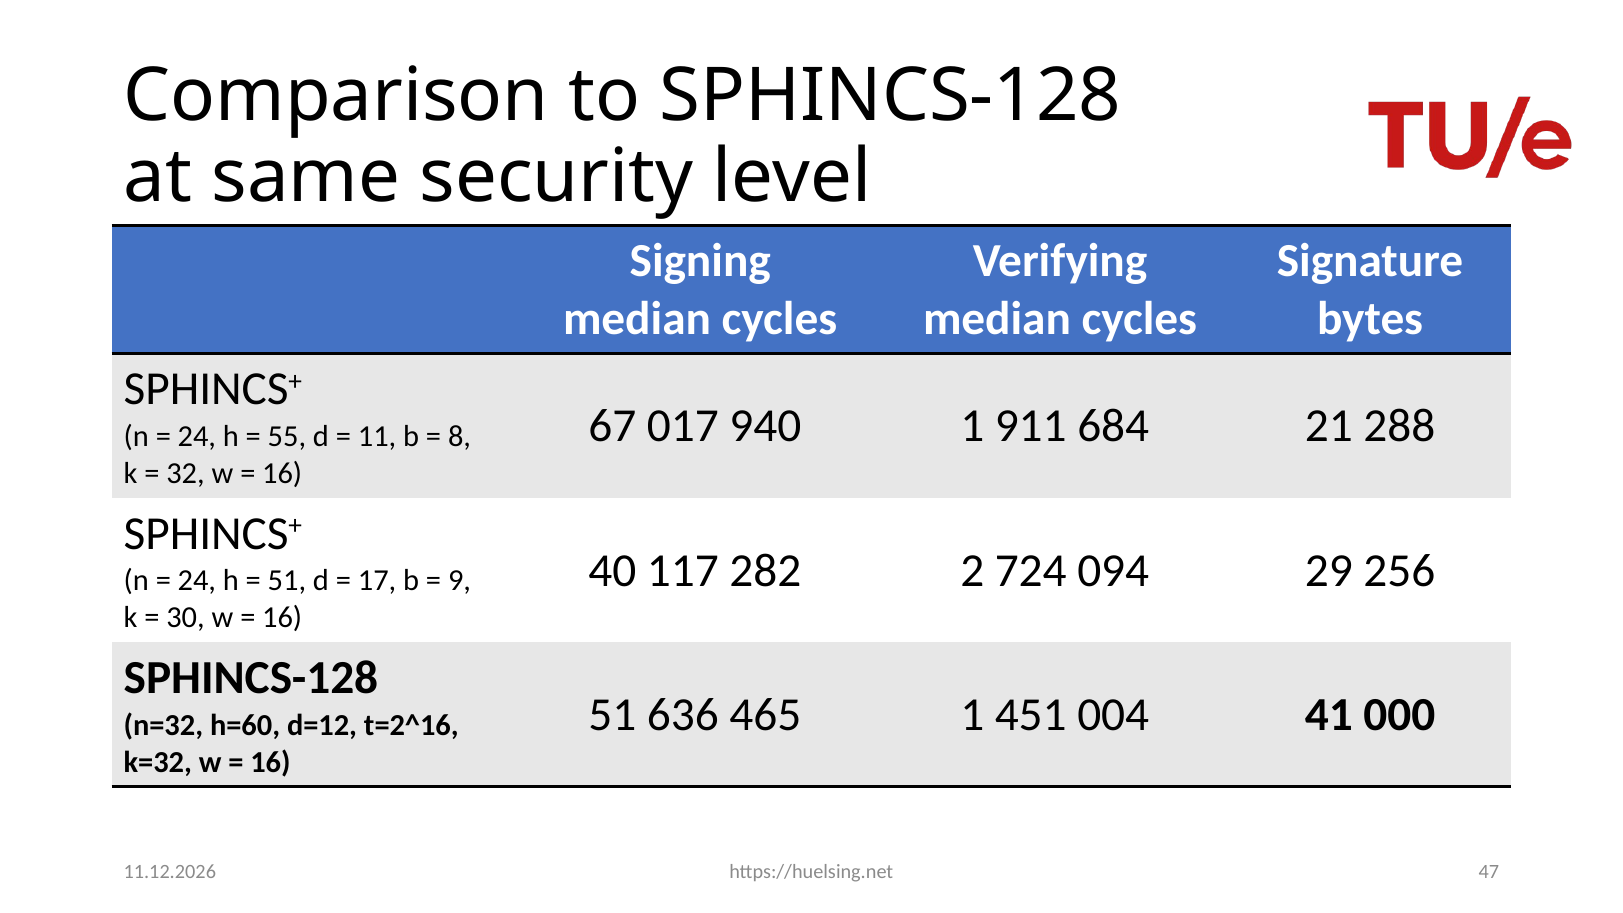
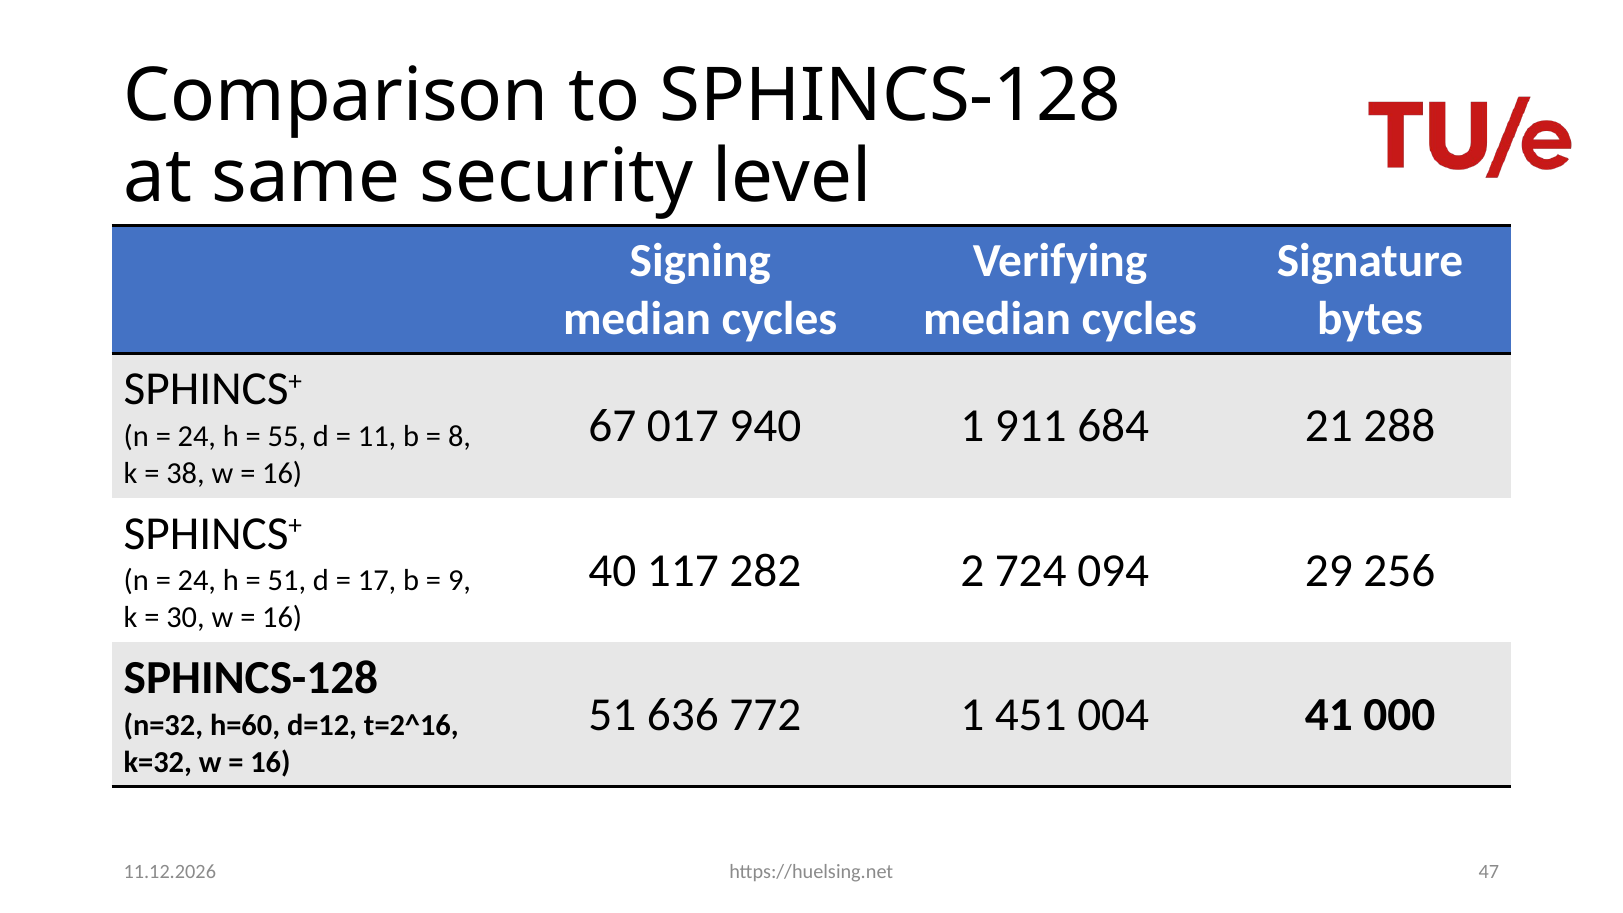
32: 32 -> 38
465: 465 -> 772
